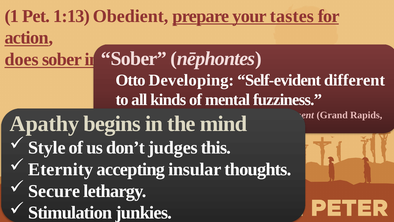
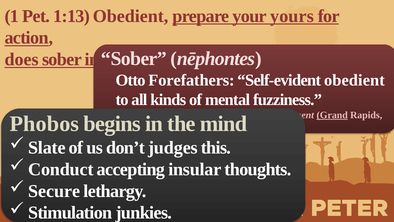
tastes: tastes -> yours
Developing: Developing -> Forefathers
Self-evident different: different -> obedient
Grand underline: none -> present
Apathy: Apathy -> Phobos
Style: Style -> Slate
Eternity: Eternity -> Conduct
